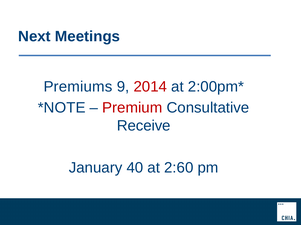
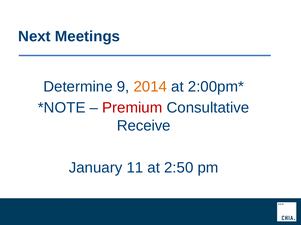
Premiums: Premiums -> Determine
2014 colour: red -> orange
40: 40 -> 11
2:60: 2:60 -> 2:50
